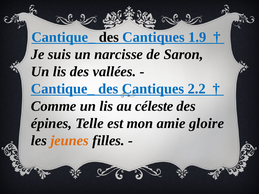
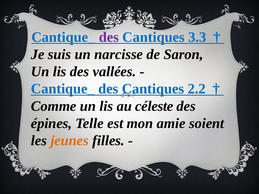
des at (109, 37) colour: black -> purple
1.9: 1.9 -> 3.3
gloire: gloire -> soient
